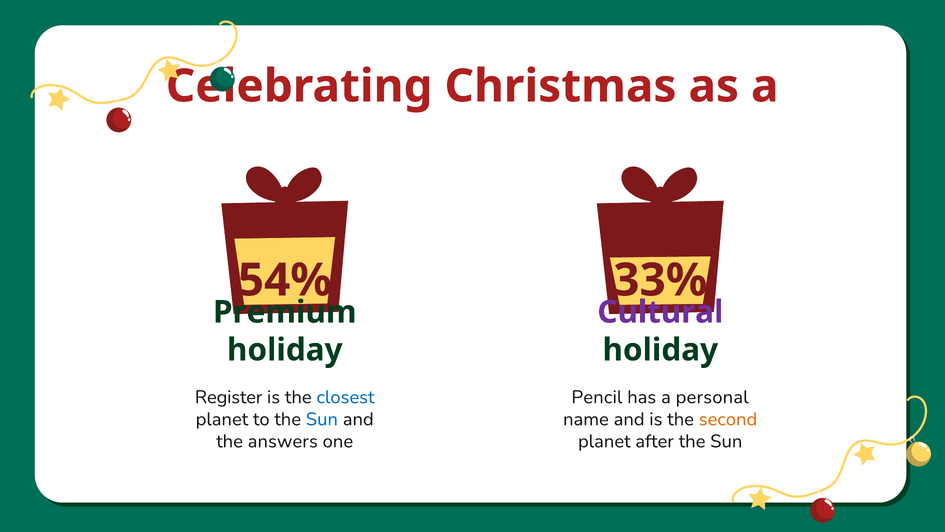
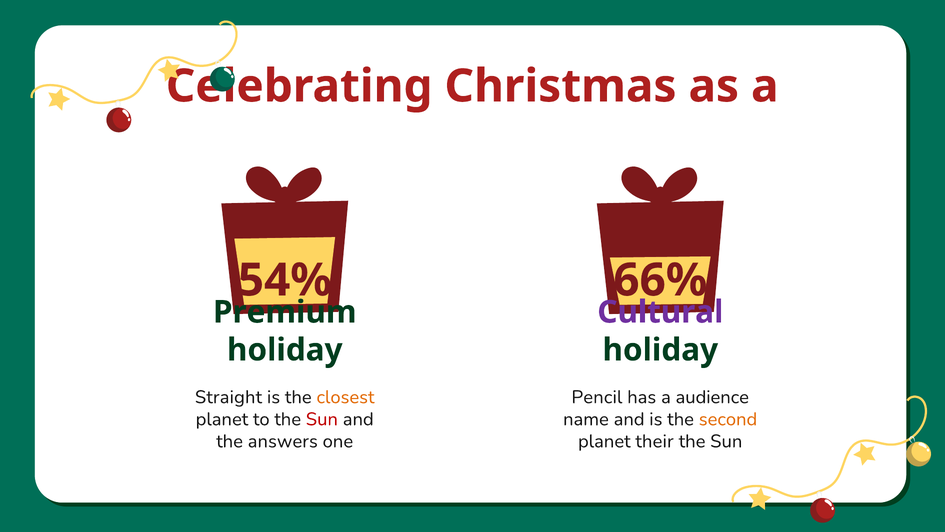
33%: 33% -> 66%
Register: Register -> Straight
closest colour: blue -> orange
personal: personal -> audience
Sun at (322, 419) colour: blue -> red
after: after -> their
